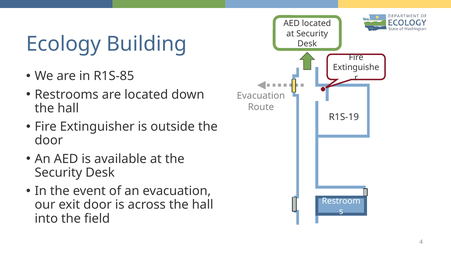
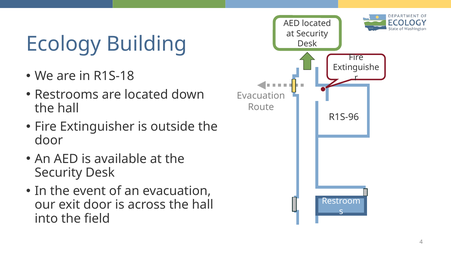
R1S-85: R1S-85 -> R1S-18
R1S-19: R1S-19 -> R1S-96
